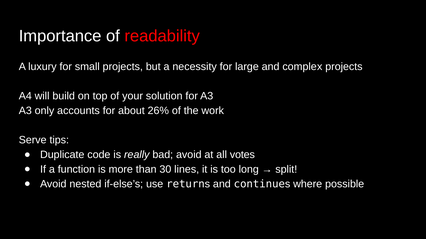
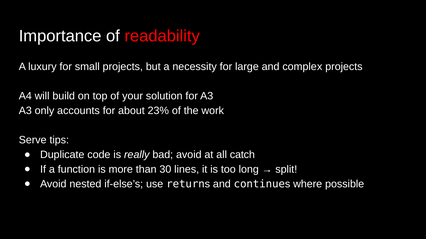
26%: 26% -> 23%
votes: votes -> catch
